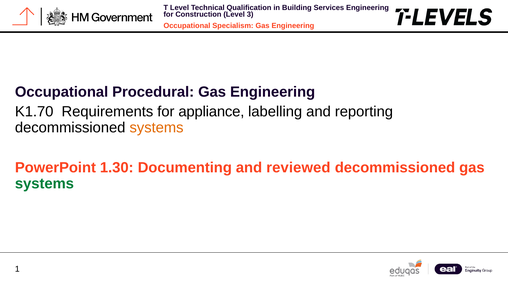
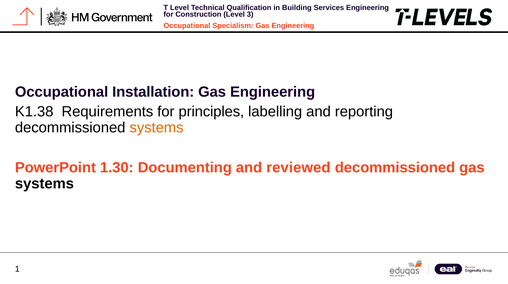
Procedural: Procedural -> Installation
K1.70: K1.70 -> K1.38
appliance: appliance -> principles
systems at (44, 183) colour: green -> black
